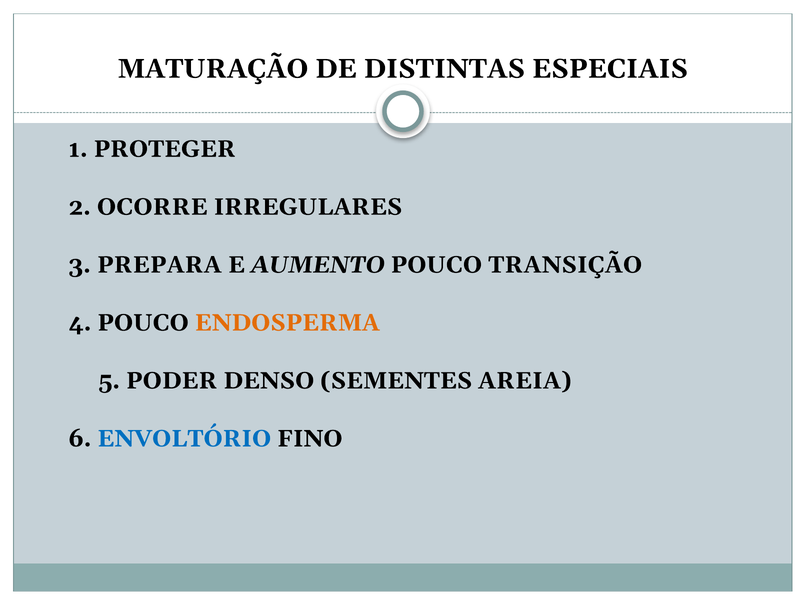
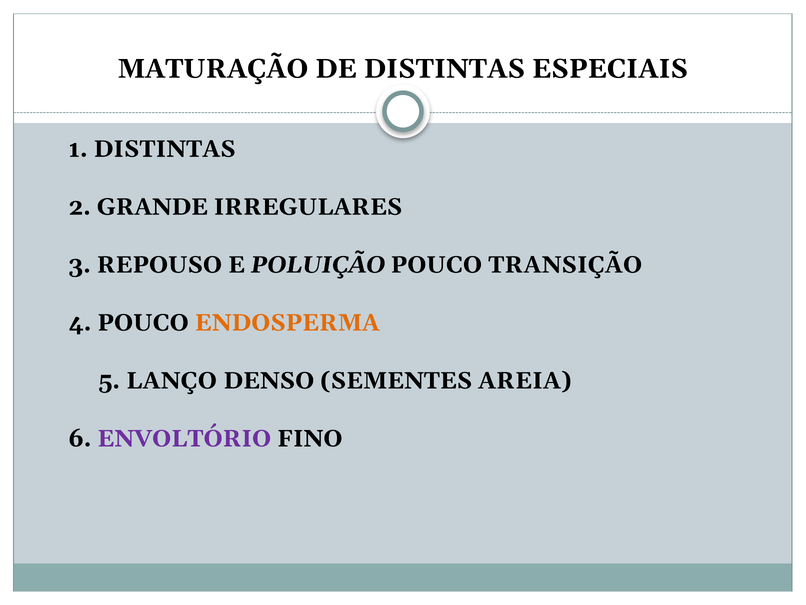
1 PROTEGER: PROTEGER -> DISTINTAS
OCORRE: OCORRE -> GRANDE
PREPARA: PREPARA -> REPOUSO
AUMENTO: AUMENTO -> POLUIÇÃO
PODER: PODER -> LANÇO
ENVOLTÓRIO colour: blue -> purple
